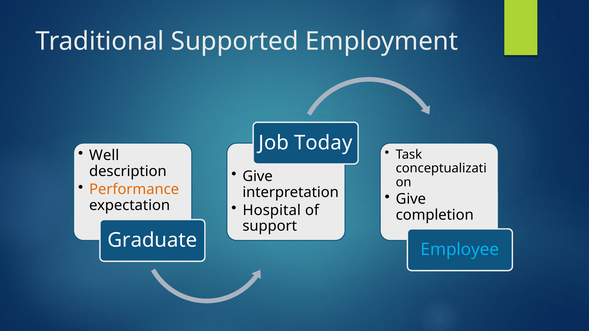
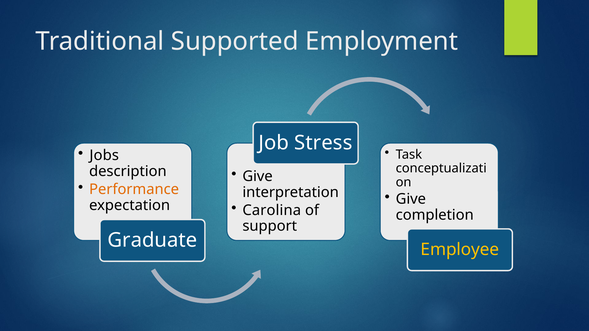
Today: Today -> Stress
Well: Well -> Jobs
Hospital: Hospital -> Carolina
Employee colour: light blue -> yellow
